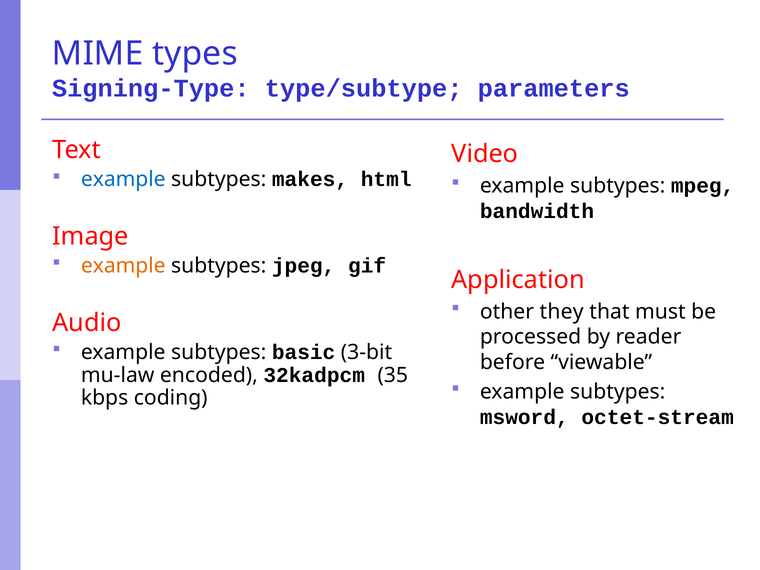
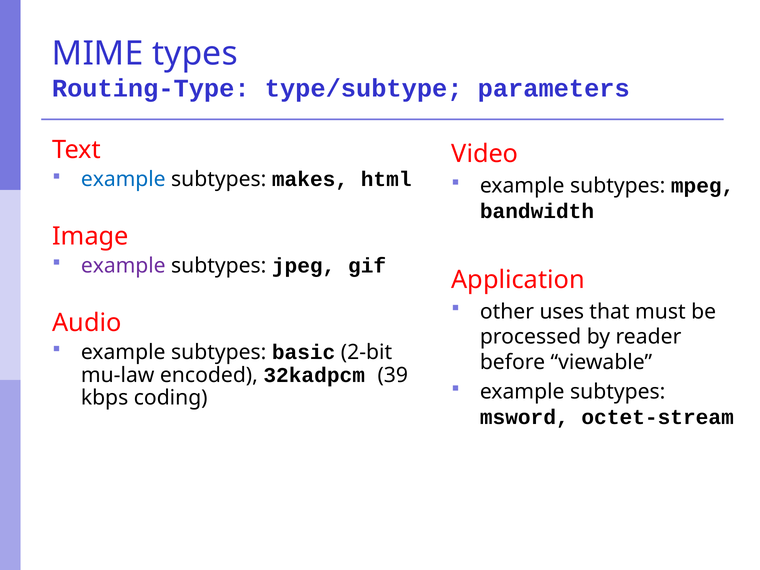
Signing-Type: Signing-Type -> Routing-Type
example at (123, 266) colour: orange -> purple
they: they -> uses
3-bit: 3-bit -> 2-bit
35: 35 -> 39
